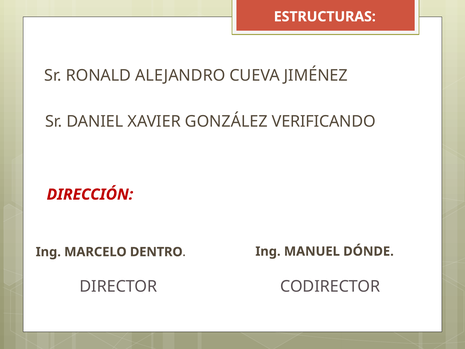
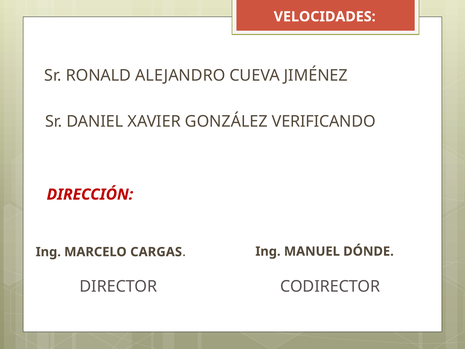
ESTRUCTURAS: ESTRUCTURAS -> VELOCIDADES
DENTRO: DENTRO -> CARGAS
